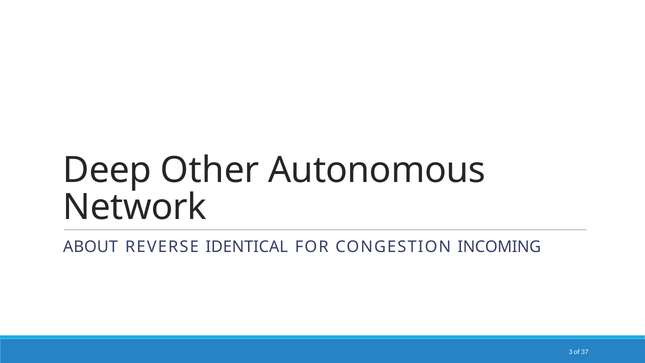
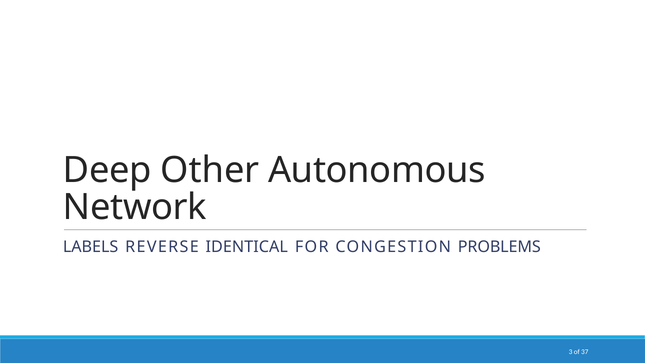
ABOUT: ABOUT -> LABELS
INCOMING: INCOMING -> PROBLEMS
